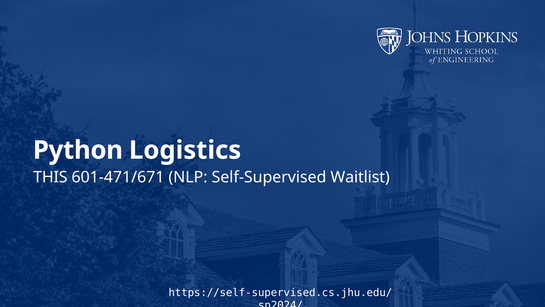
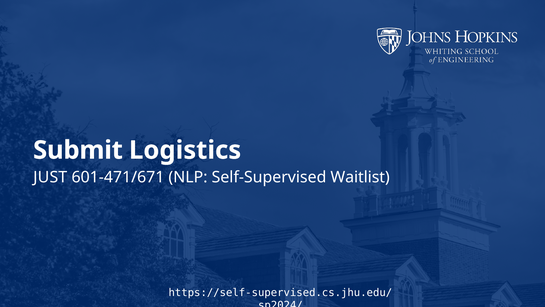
Python: Python -> Submit
THIS: THIS -> JUST
